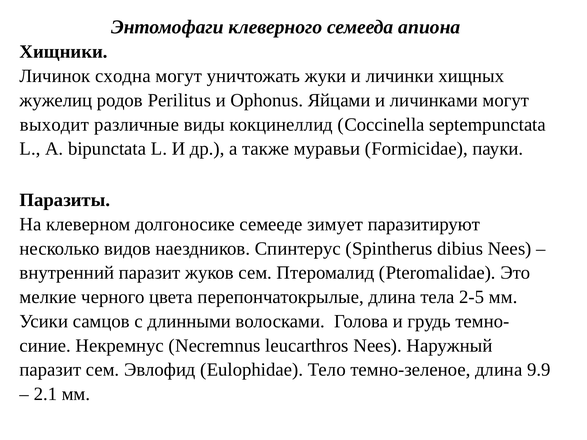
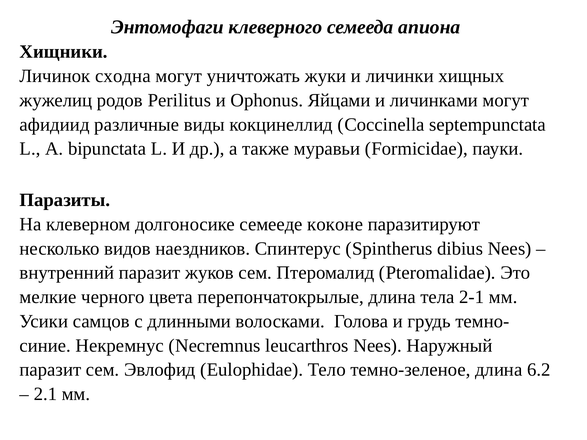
выходит: выходит -> афидиид
зимует: зимует -> коконе
2-5: 2-5 -> 2-1
9.9: 9.9 -> 6.2
